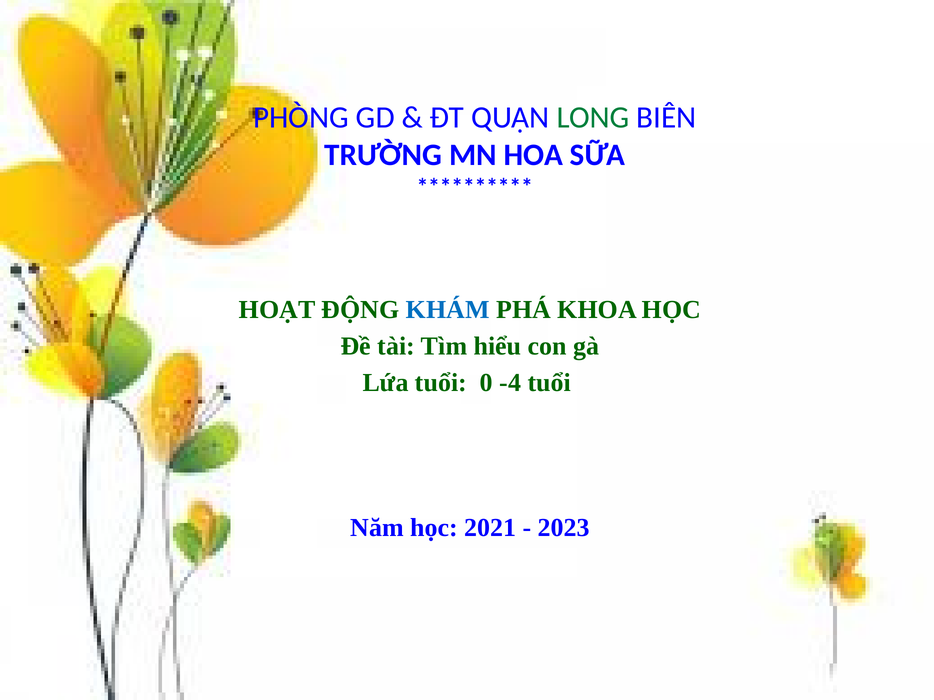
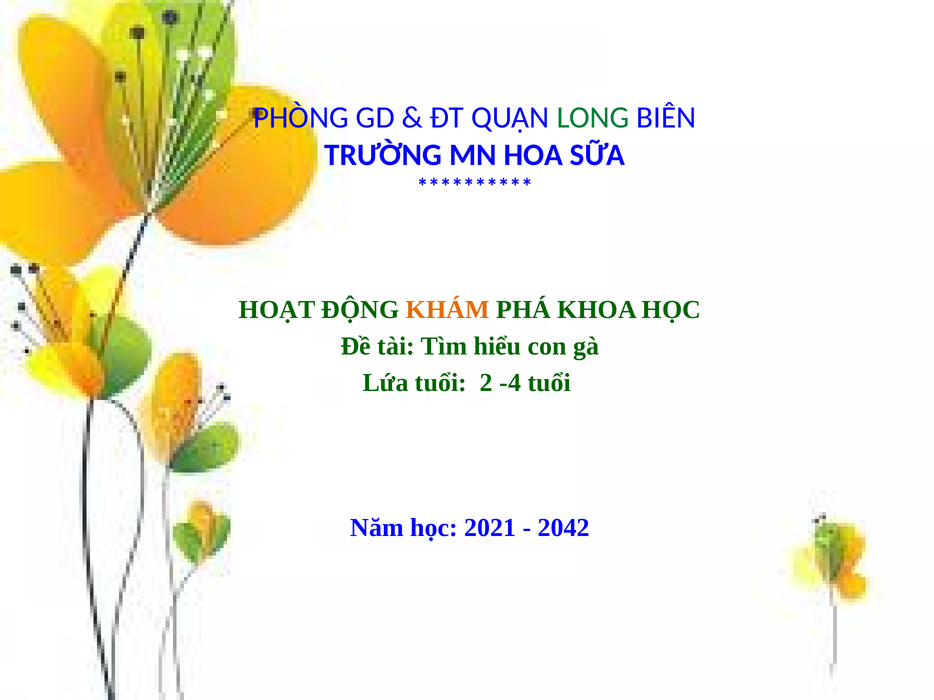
KHÁM colour: blue -> orange
0: 0 -> 2
2023: 2023 -> 2042
